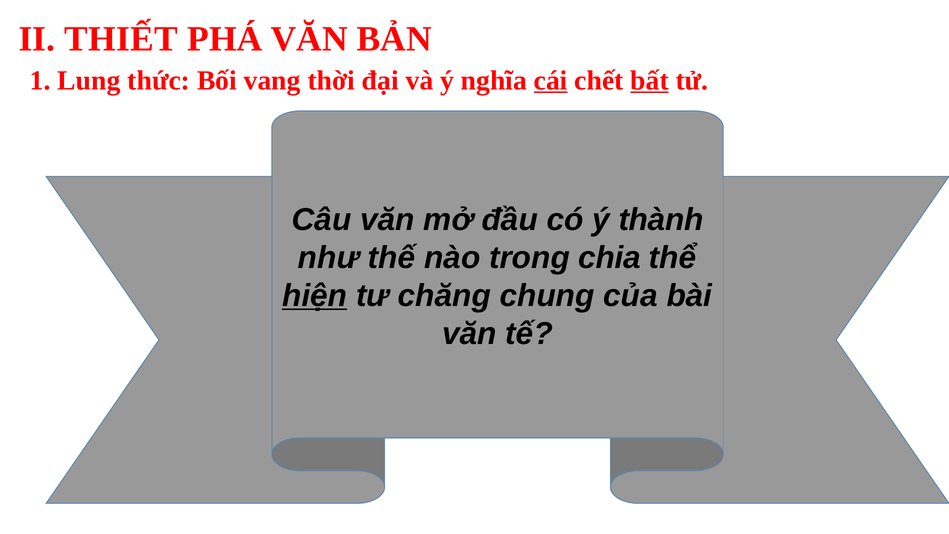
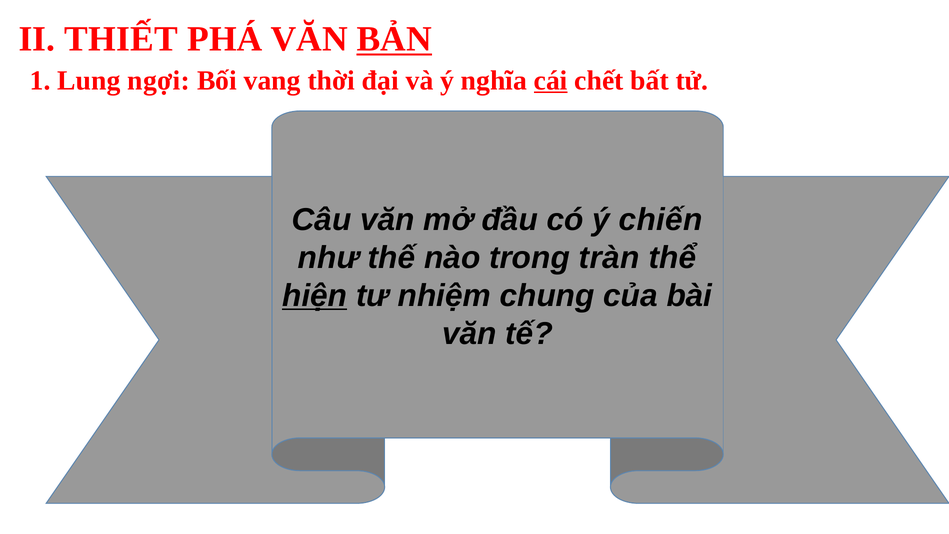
BẢN underline: none -> present
thức: thức -> ngợi
bất underline: present -> none
thành: thành -> chiến
chia: chia -> tràn
chăng: chăng -> nhiệm
